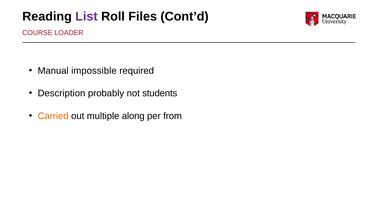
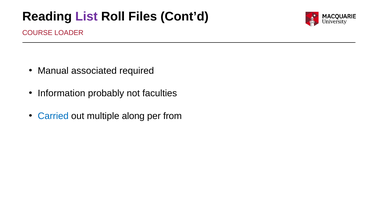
impossible: impossible -> associated
Description: Description -> Information
students: students -> faculties
Carried colour: orange -> blue
